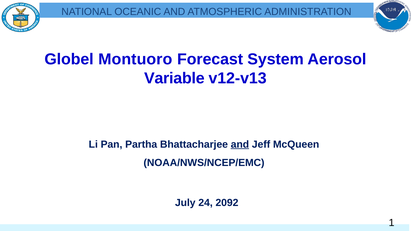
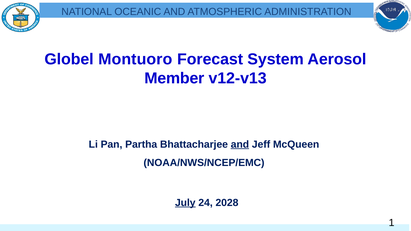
Variable: Variable -> Member
July underline: none -> present
2092: 2092 -> 2028
